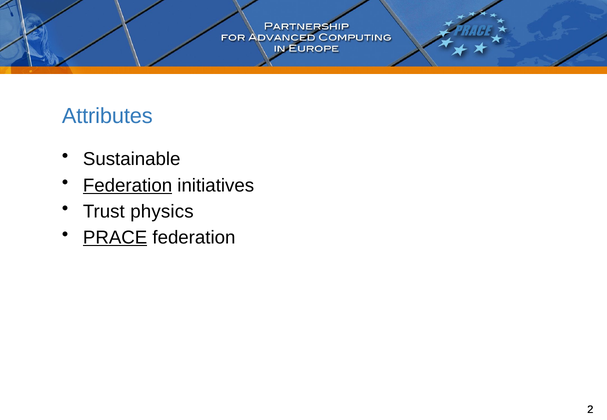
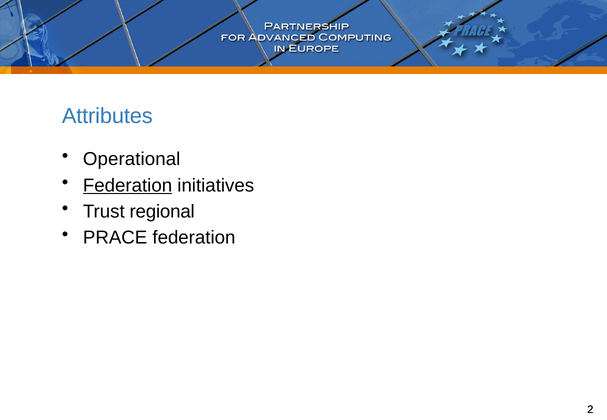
Sustainable: Sustainable -> Operational
physics: physics -> regional
PRACE underline: present -> none
